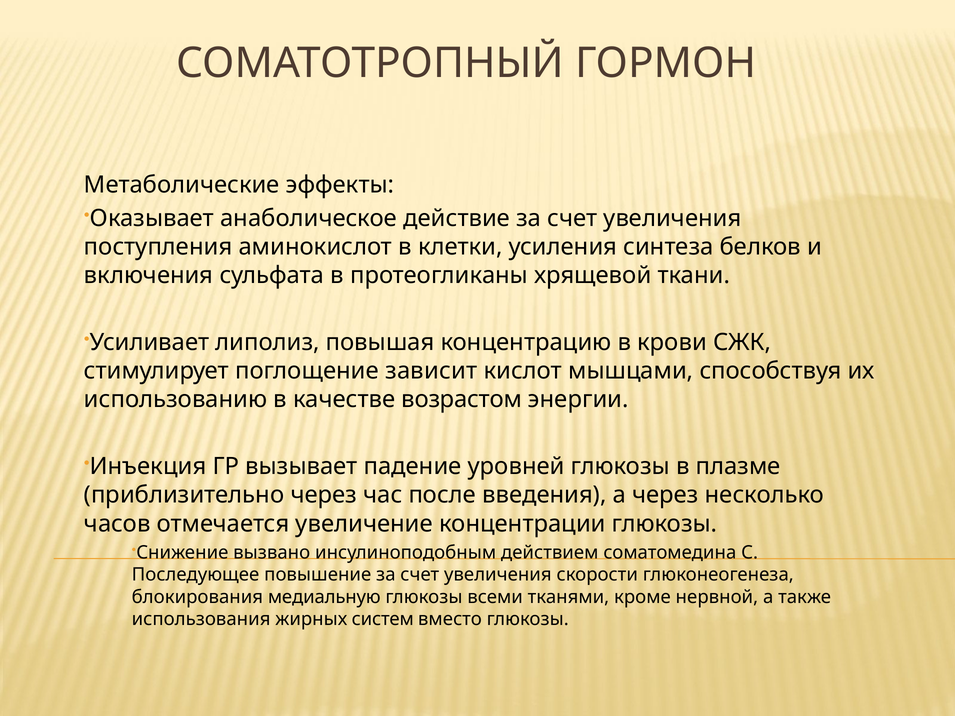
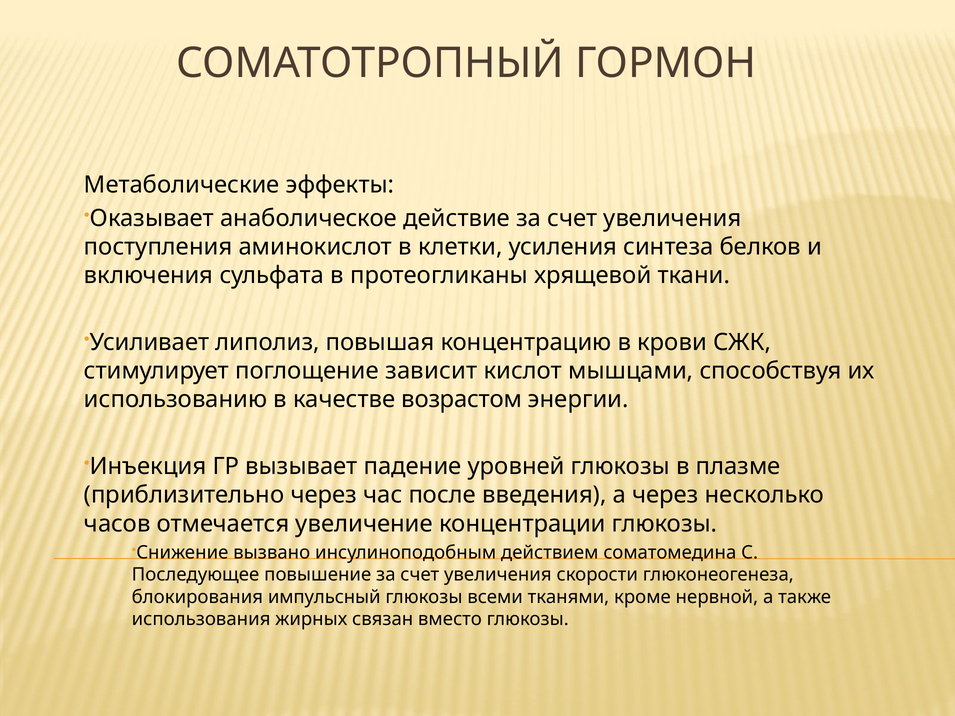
медиальную: медиальную -> импульсный
систем: систем -> связан
